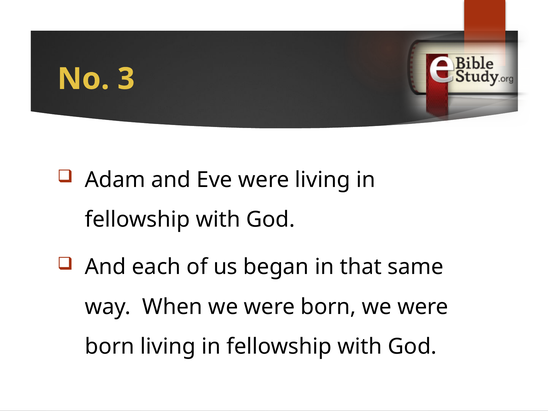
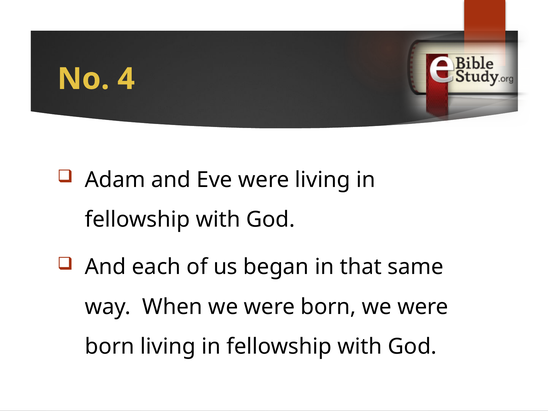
3: 3 -> 4
